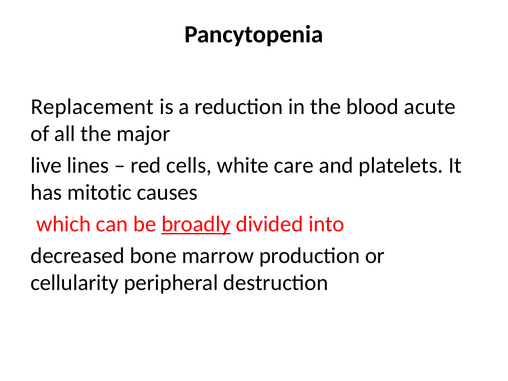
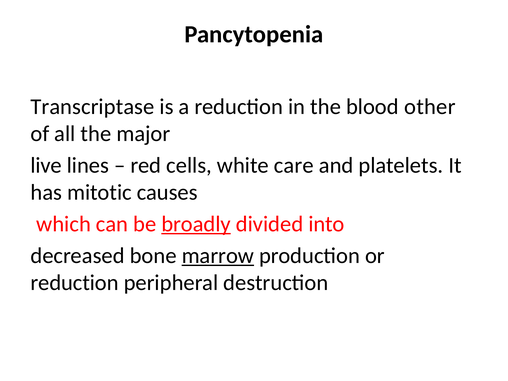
Replacement: Replacement -> Transcriptase
acute: acute -> other
marrow underline: none -> present
cellularity at (75, 283): cellularity -> reduction
